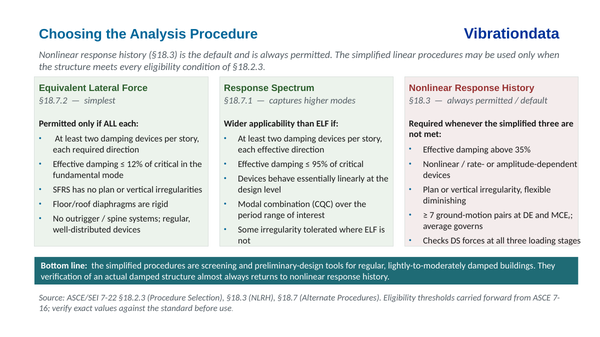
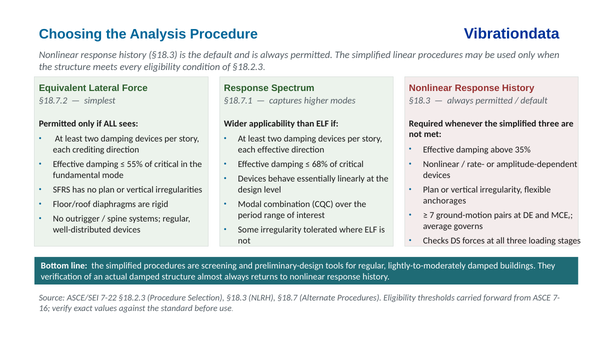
ALL each: each -> sees
each required: required -> crediting
12%: 12% -> 55%
95%: 95% -> 68%
diminishing: diminishing -> anchorages
